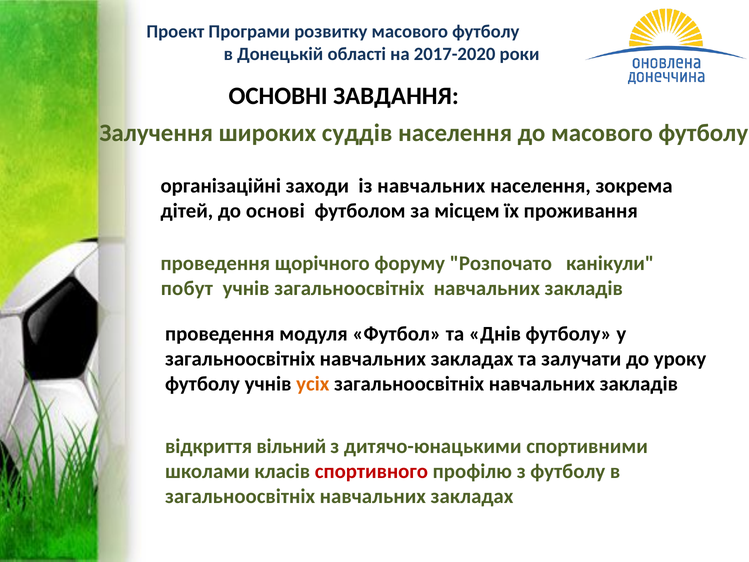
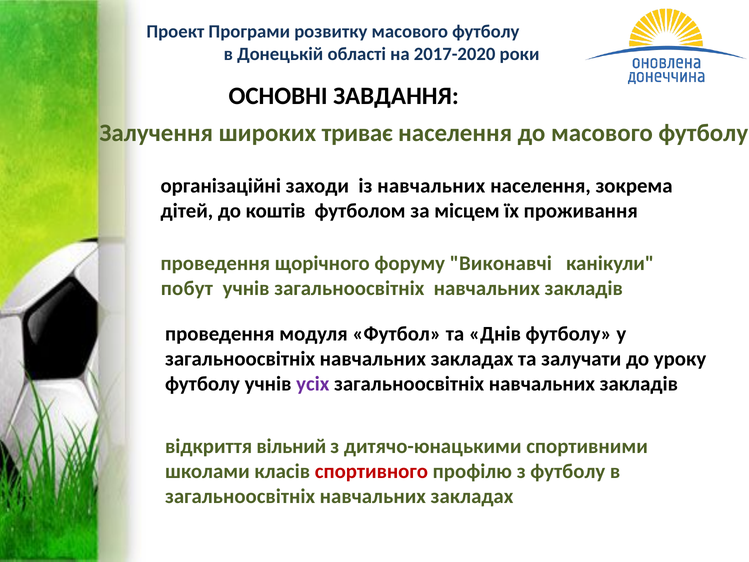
суддів: суддів -> триває
основі: основі -> коштів
Розпочато: Розпочато -> Виконавчі
усіх colour: orange -> purple
